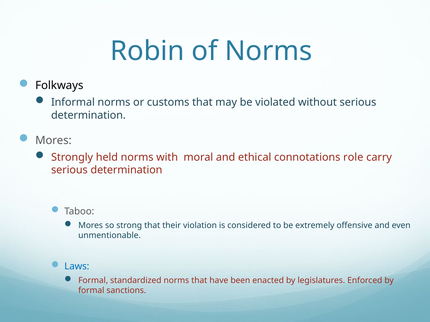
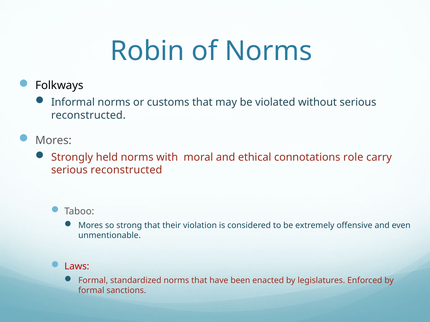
determination at (88, 115): determination -> reconstructed
determination at (126, 170): determination -> reconstructed
Laws colour: blue -> red
